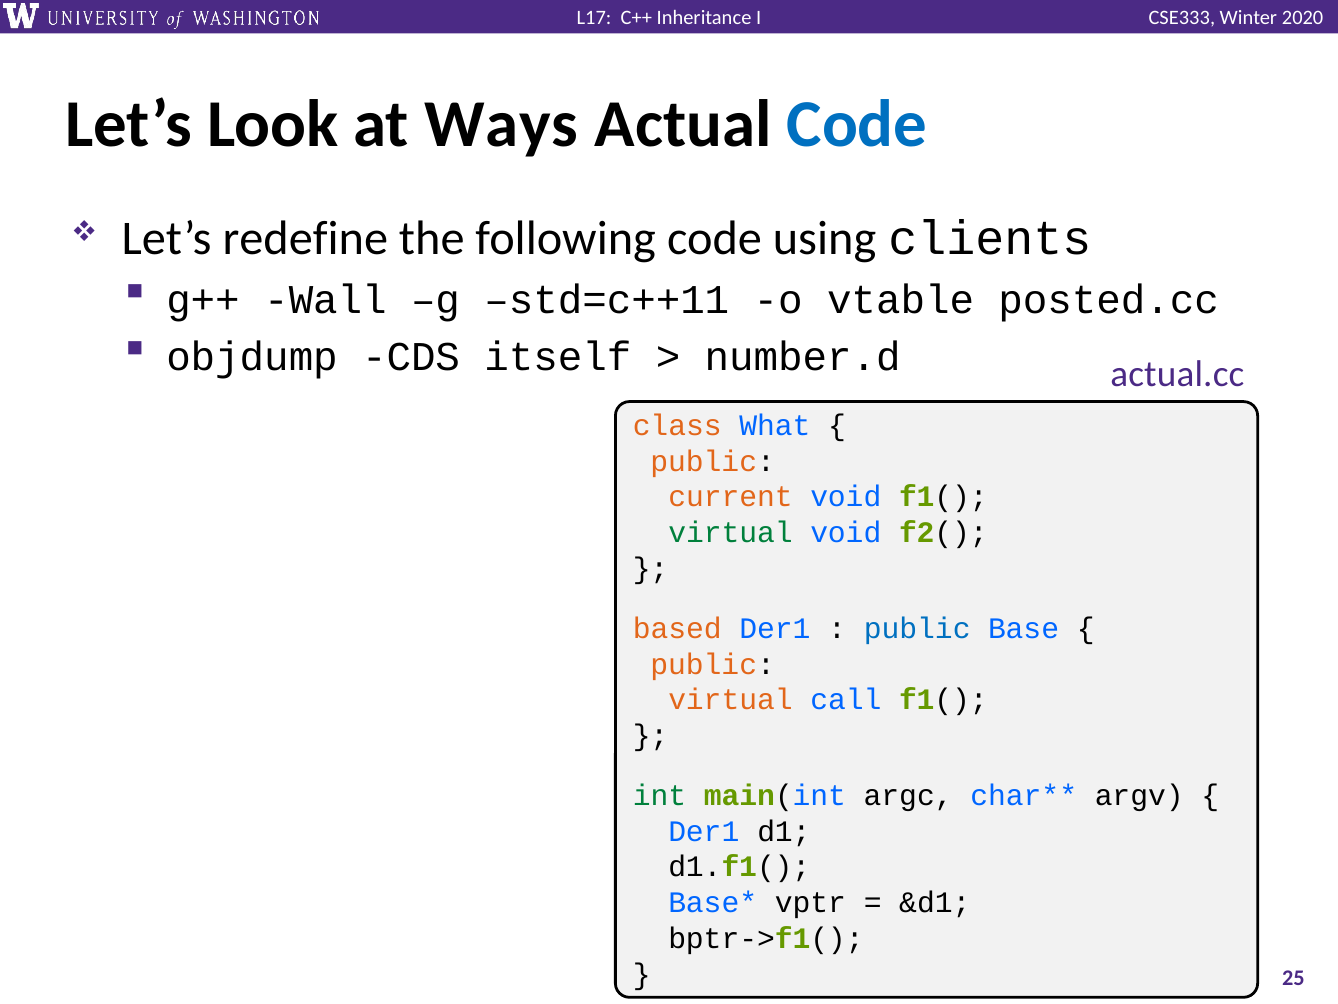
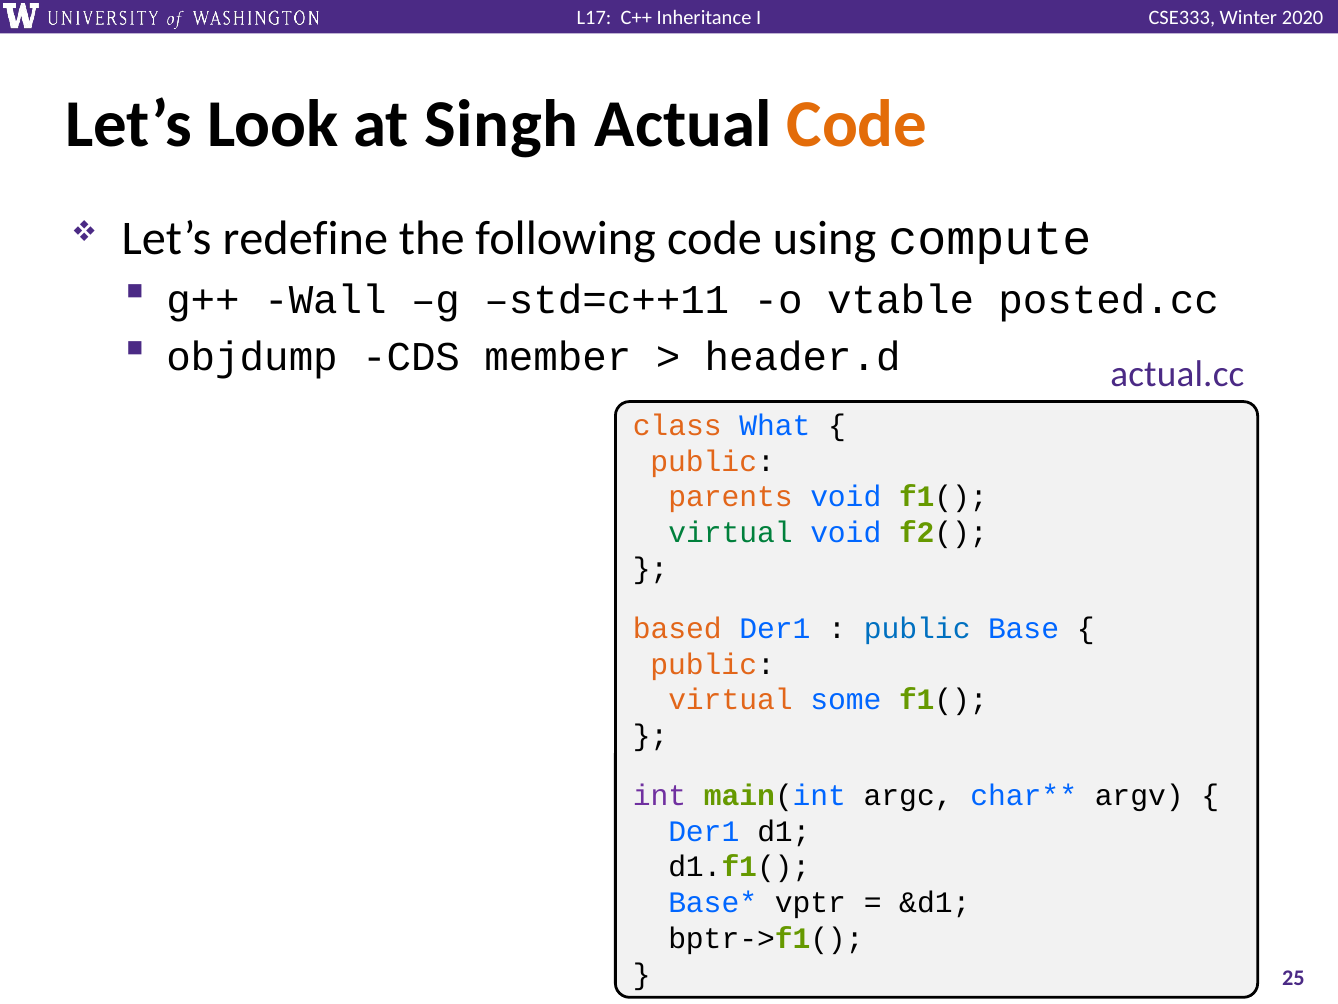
Ways: Ways -> Singh
Code at (857, 124) colour: blue -> orange
clients: clients -> compute
itself: itself -> member
number.d: number.d -> header.d
current: current -> parents
call: call -> some
int colour: green -> purple
